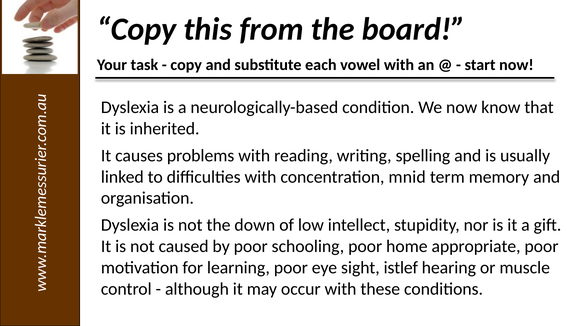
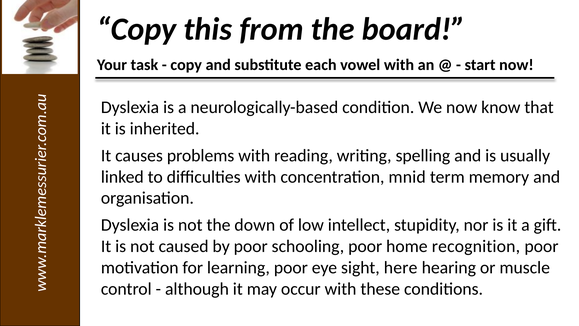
appropriate: appropriate -> recognition
istlef: istlef -> here
